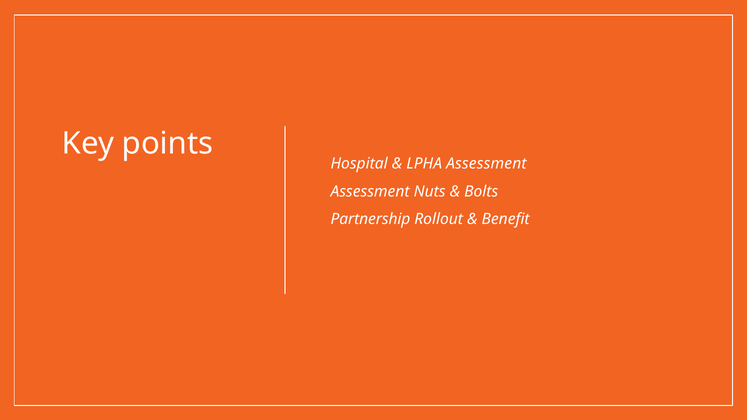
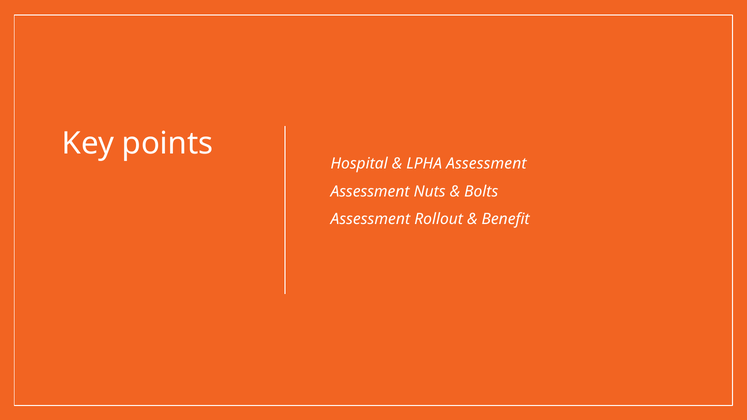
Partnership at (370, 219): Partnership -> Assessment
